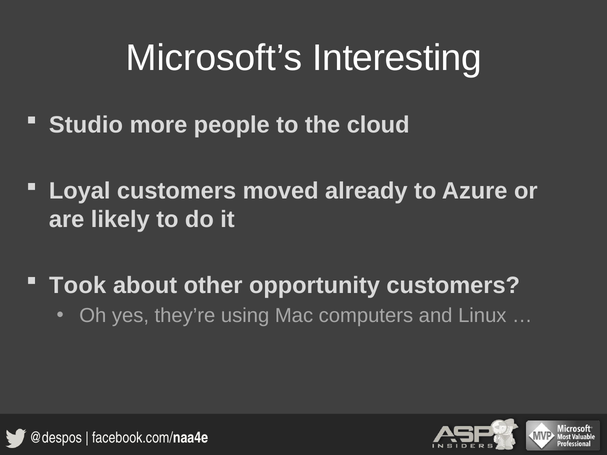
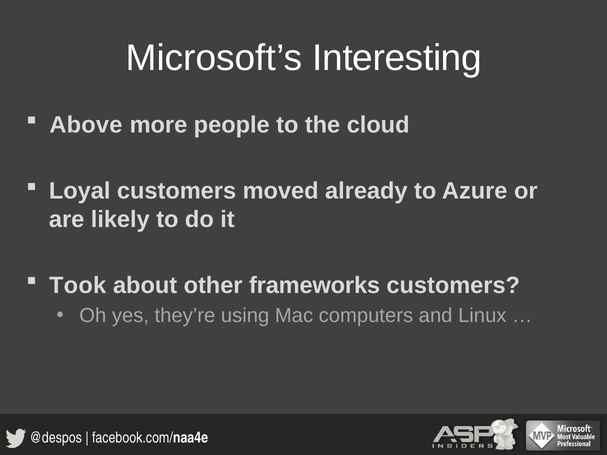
Studio: Studio -> Above
opportunity: opportunity -> frameworks
